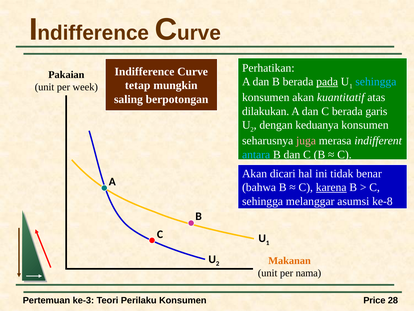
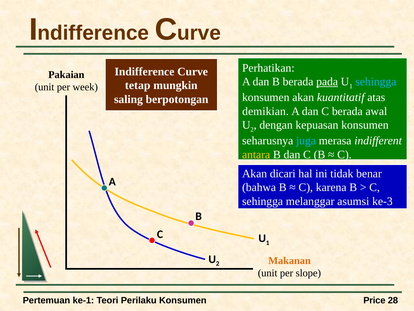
dilakukan: dilakukan -> demikian
garis: garis -> awal
keduanya: keduanya -> kepuasan
juga colour: pink -> light blue
antara colour: light blue -> yellow
karena underline: present -> none
ke-8: ke-8 -> ke-3
nama: nama -> slope
ke-3: ke-3 -> ke-1
